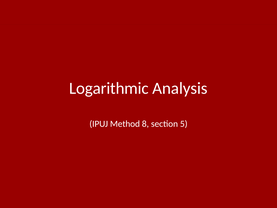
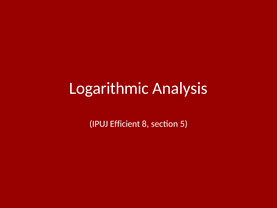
Method: Method -> Efficient
